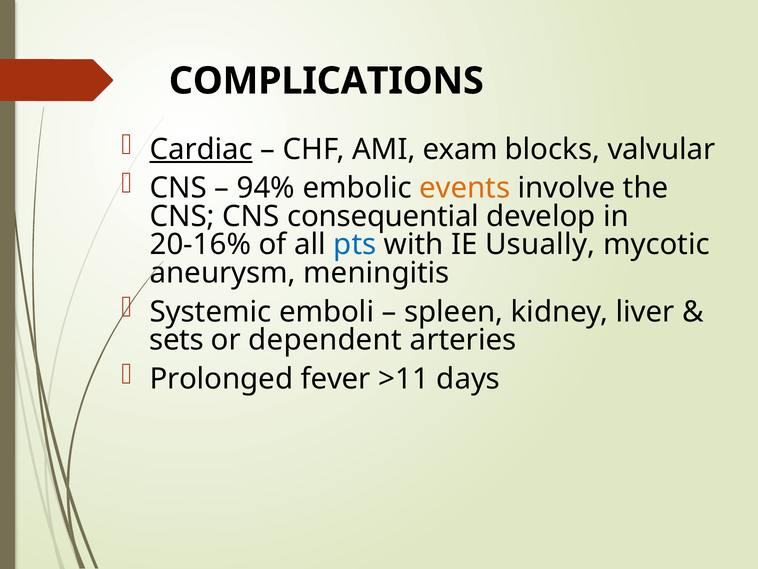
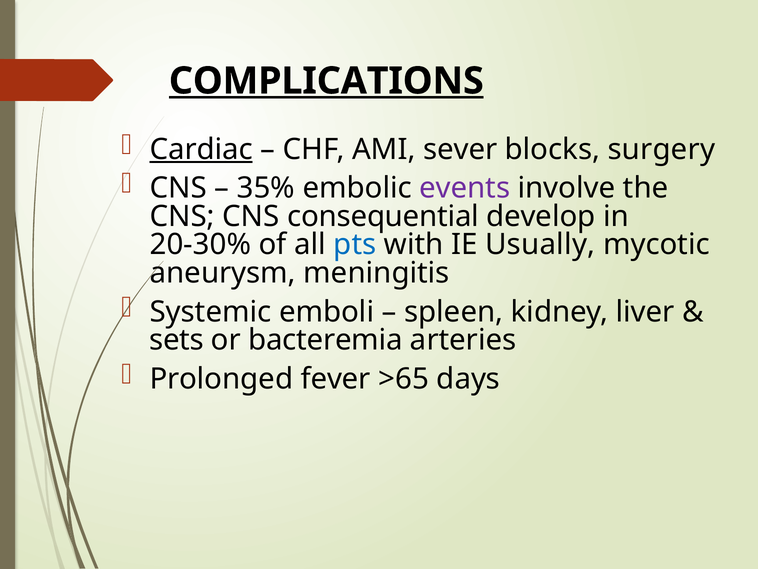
COMPLICATIONS underline: none -> present
exam: exam -> sever
valvular: valvular -> surgery
94%: 94% -> 35%
events colour: orange -> purple
20-16%: 20-16% -> 20-30%
dependent: dependent -> bacteremia
>11: >11 -> >65
